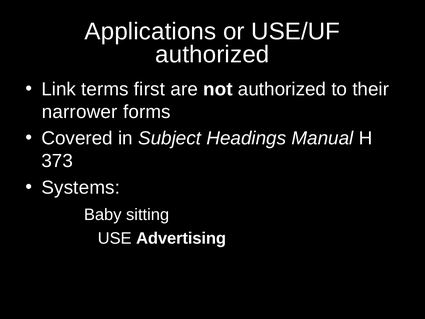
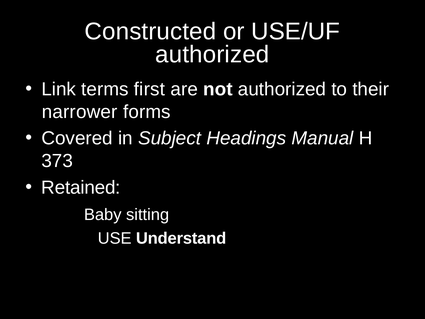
Applications: Applications -> Constructed
Systems: Systems -> Retained
Advertising: Advertising -> Understand
